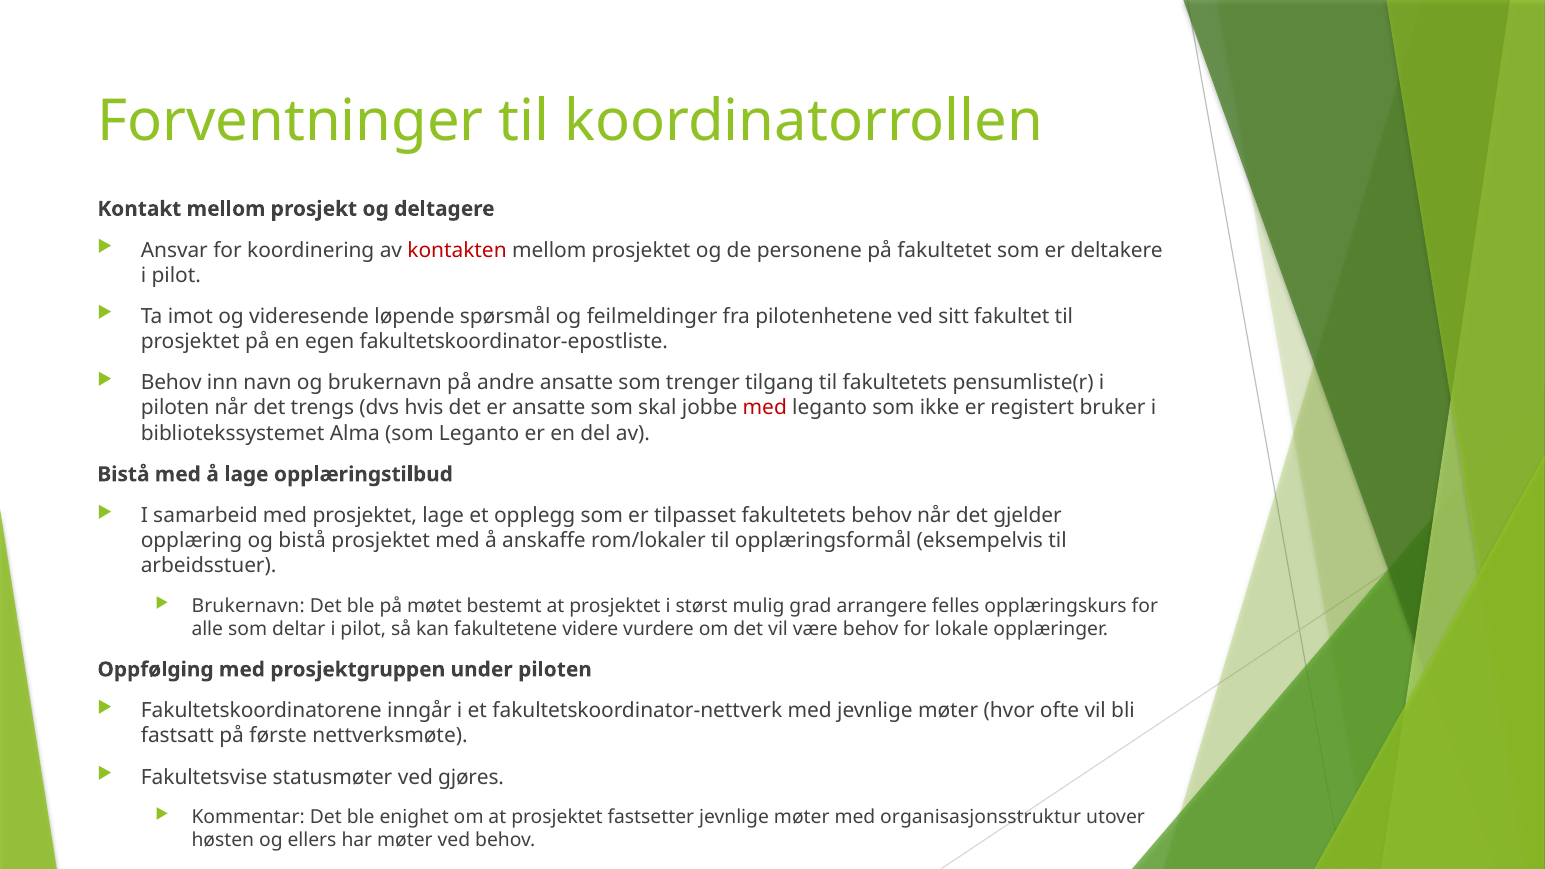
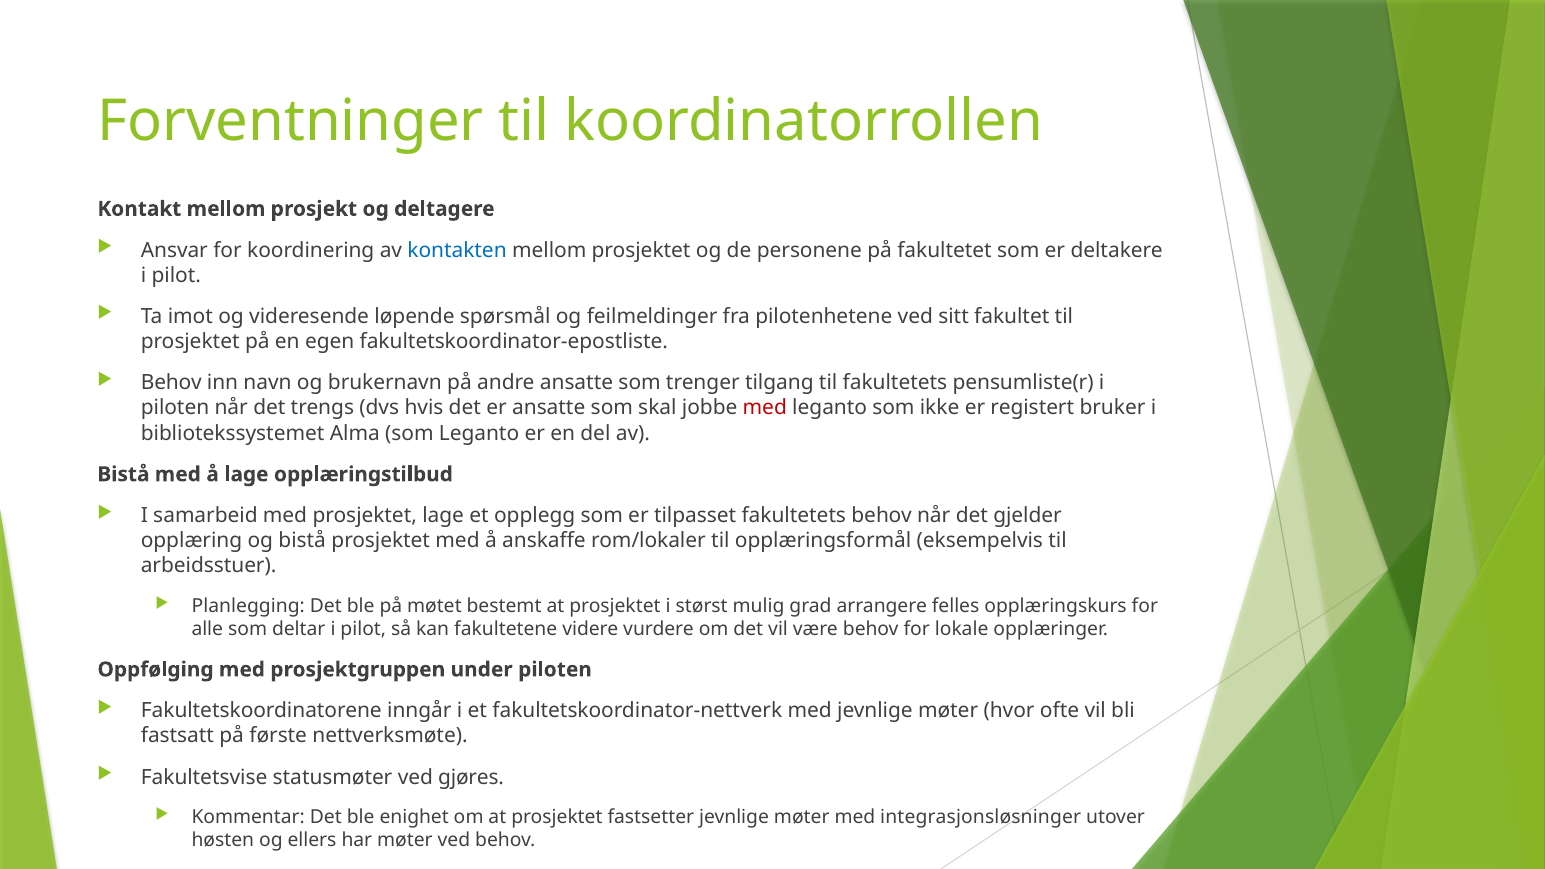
kontakten colour: red -> blue
Brukernavn at (248, 606): Brukernavn -> Planlegging
organisasjonsstruktur: organisasjonsstruktur -> integrasjonsløsninger
